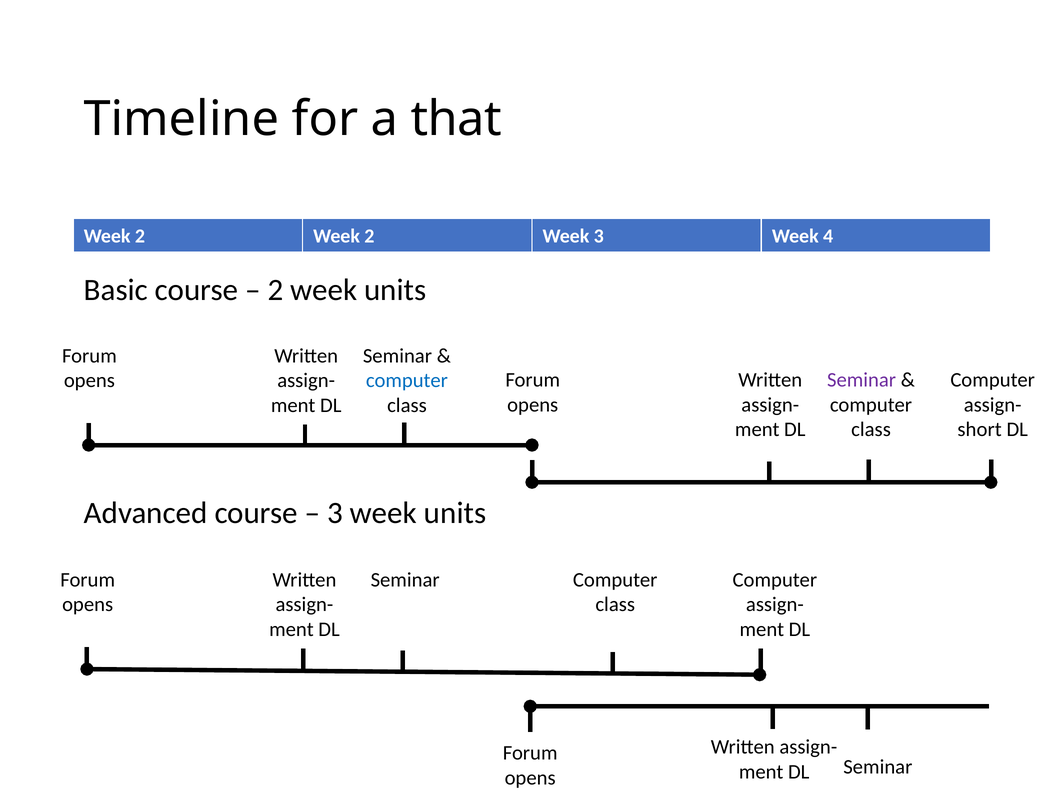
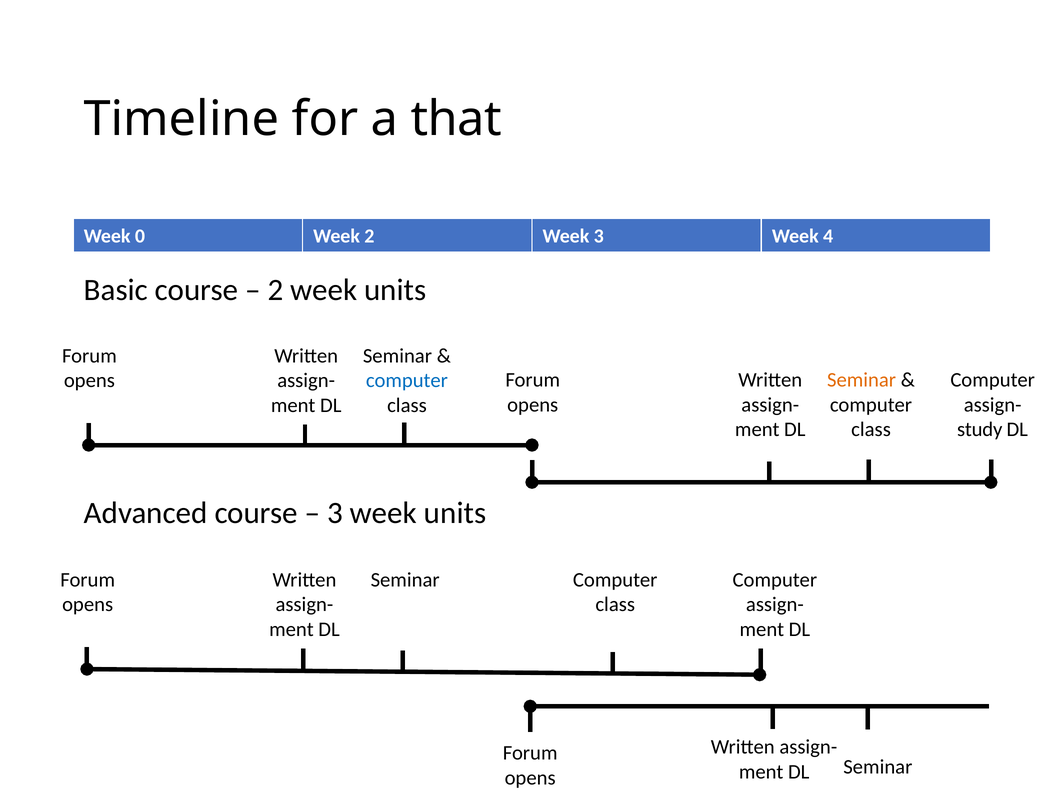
2 at (140, 236): 2 -> 0
Seminar at (862, 380) colour: purple -> orange
short: short -> study
